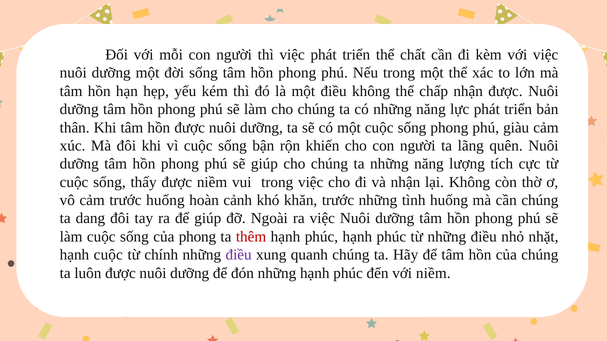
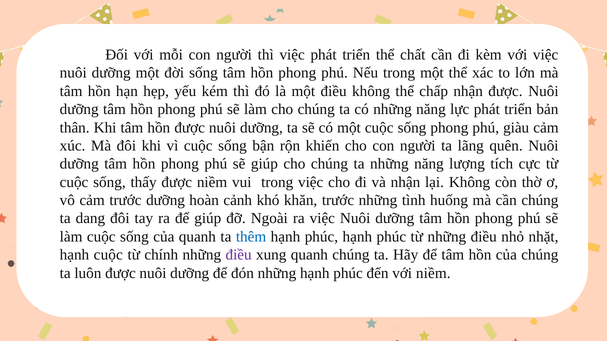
trước huống: huống -> dưỡng
của phong: phong -> quanh
thêm colour: red -> blue
